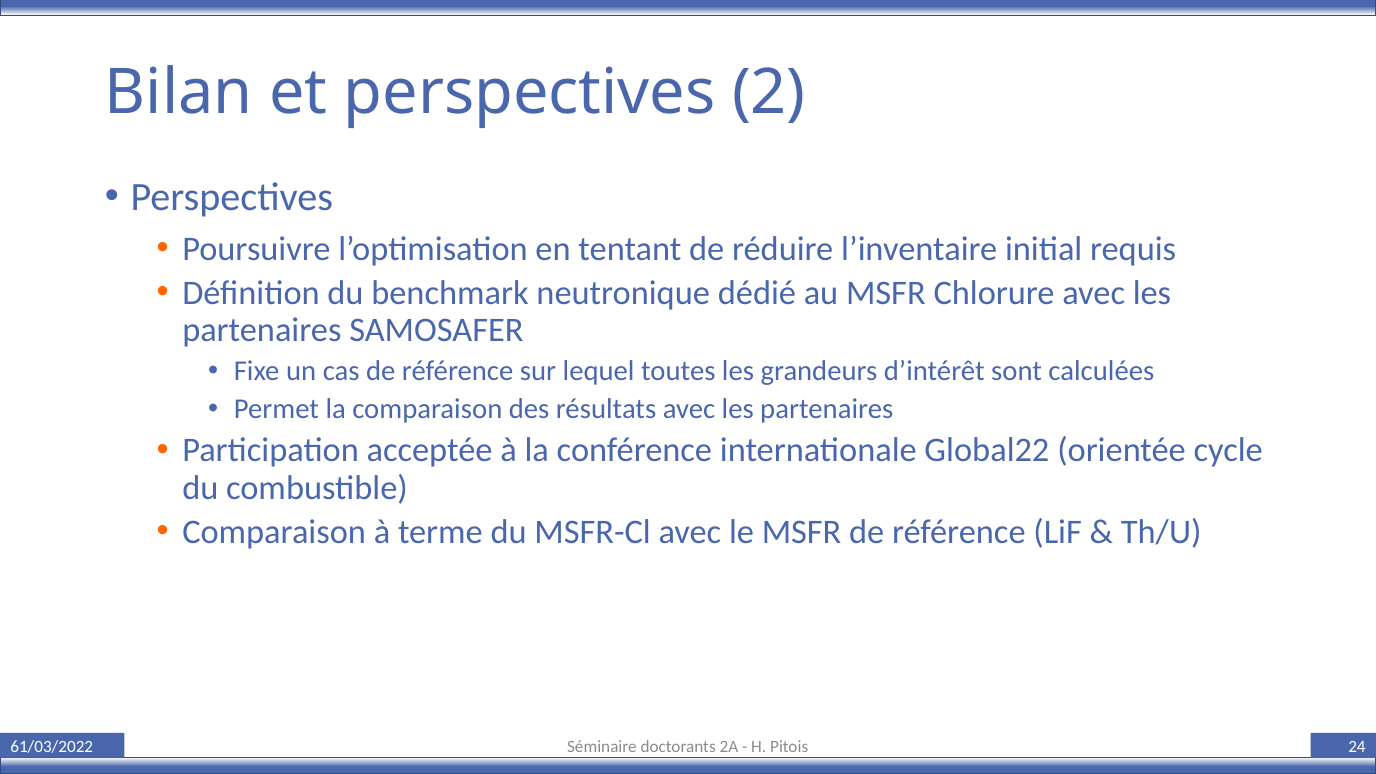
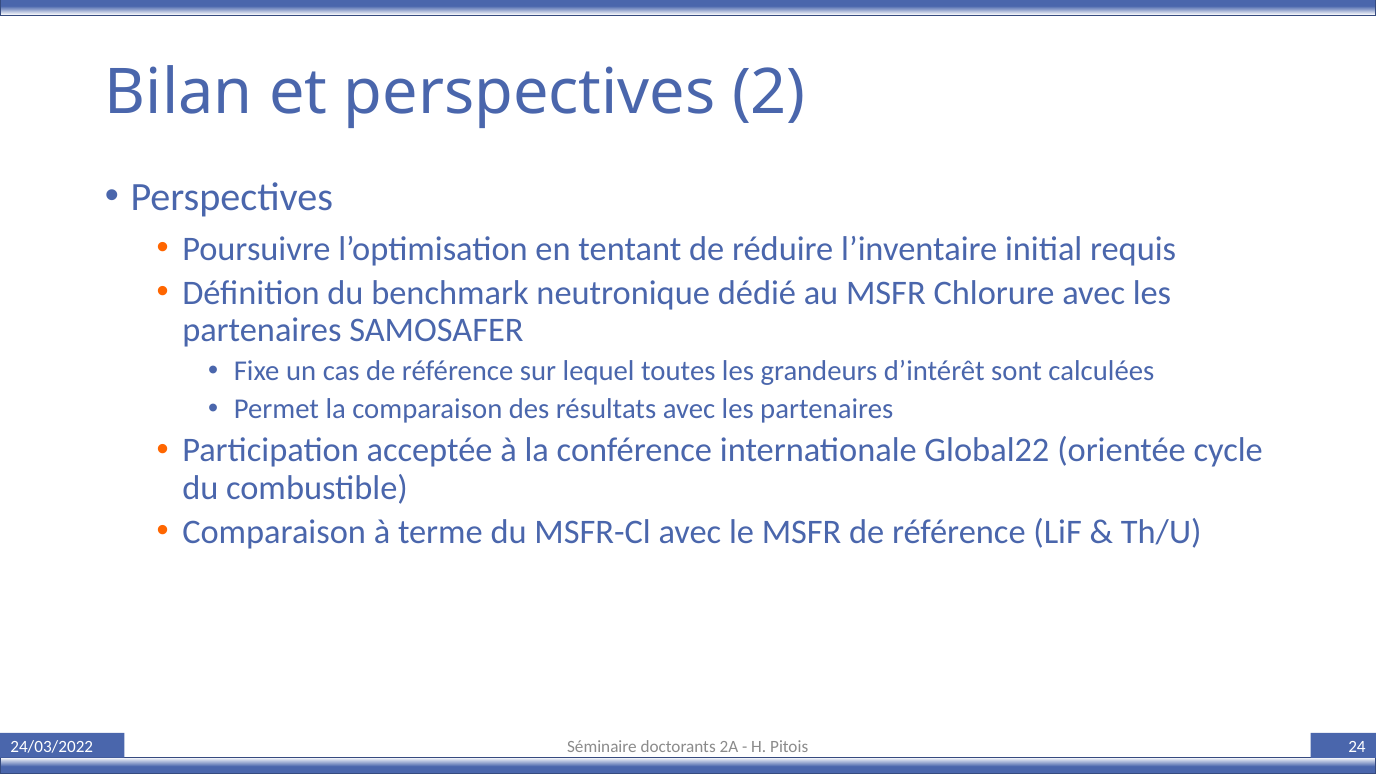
61/03/2022: 61/03/2022 -> 24/03/2022
